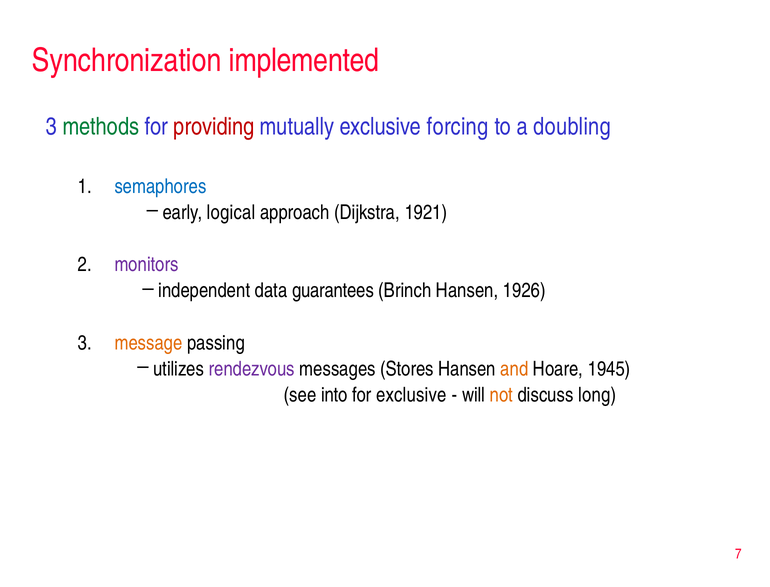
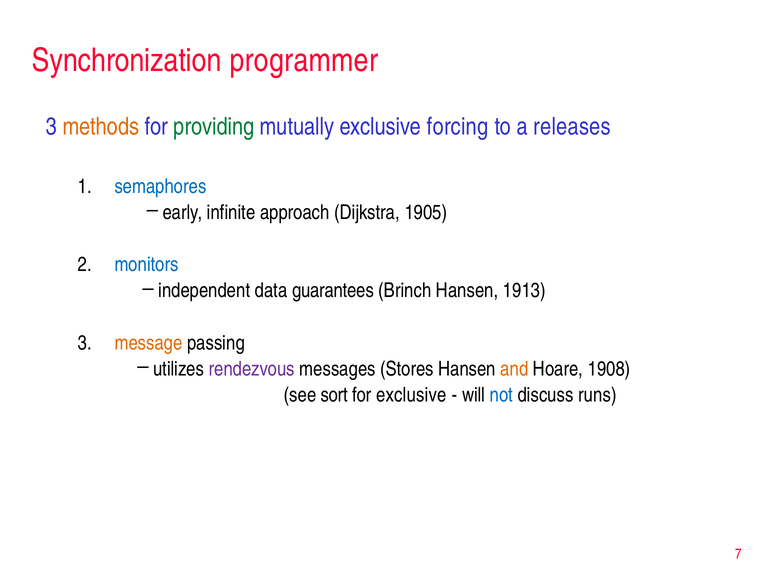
implemented: implemented -> programmer
methods colour: green -> orange
providing colour: red -> green
doubling: doubling -> releases
logical: logical -> infinite
1921: 1921 -> 1905
monitors colour: purple -> blue
1926: 1926 -> 1913
1945: 1945 -> 1908
into: into -> sort
not colour: orange -> blue
long: long -> runs
